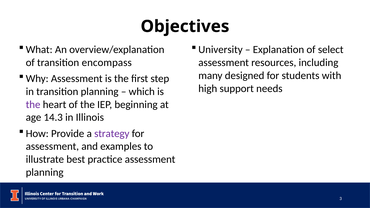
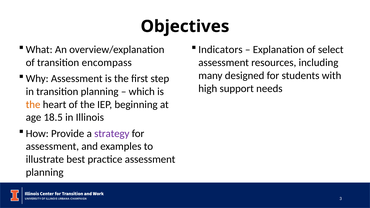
University: University -> Indicators
the at (33, 105) colour: purple -> orange
14.3: 14.3 -> 18.5
